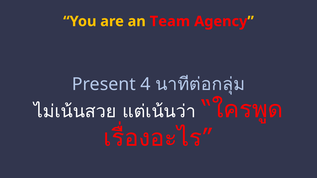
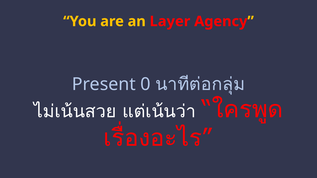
Team: Team -> Layer
4: 4 -> 0
